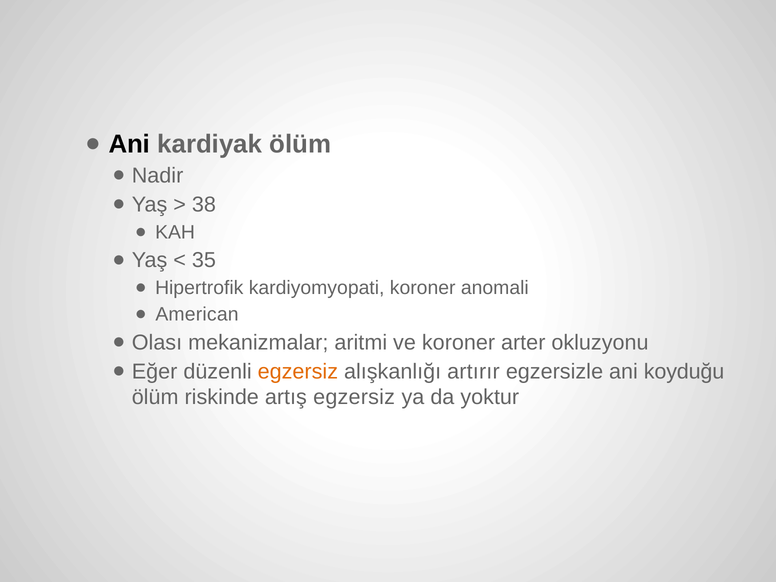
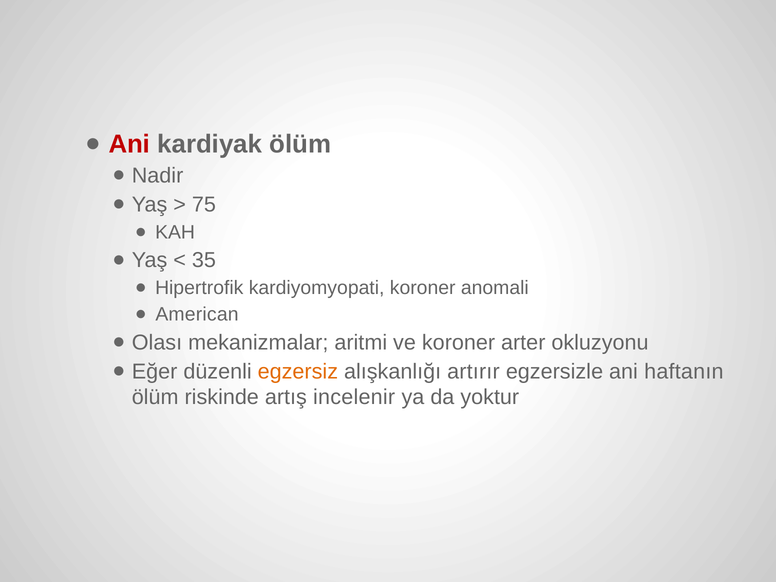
Ani at (129, 144) colour: black -> red
38: 38 -> 75
koyduğu: koyduğu -> haftanın
artış egzersiz: egzersiz -> incelenir
